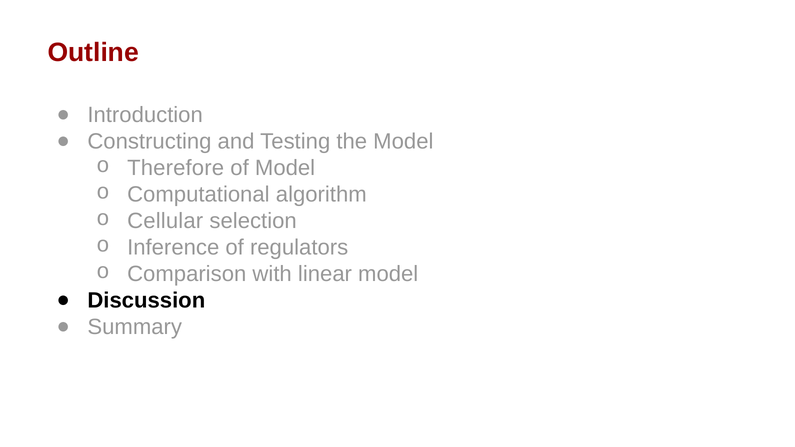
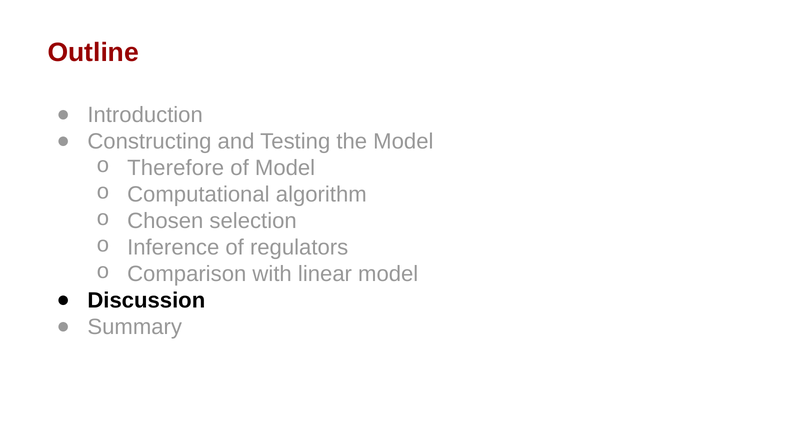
Cellular: Cellular -> Chosen
